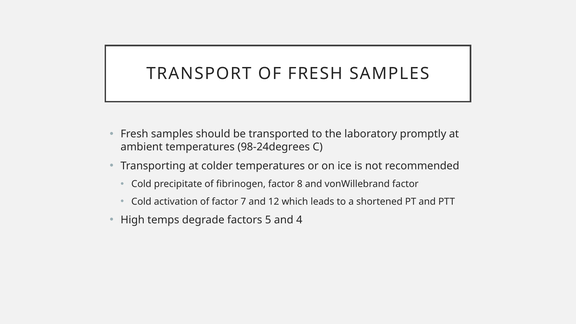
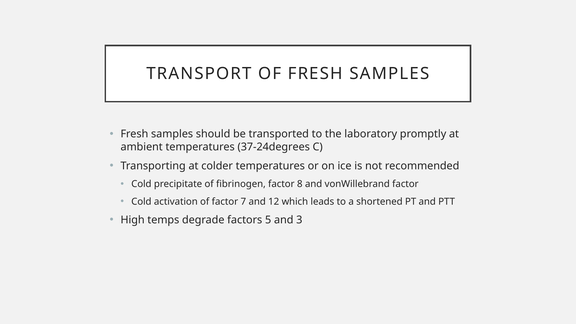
98-24degrees: 98-24degrees -> 37-24degrees
4: 4 -> 3
